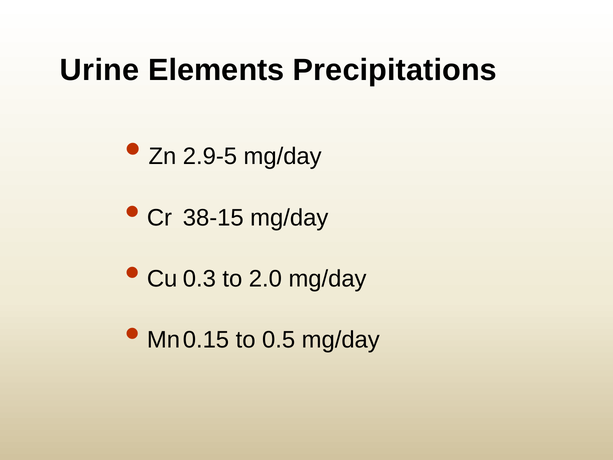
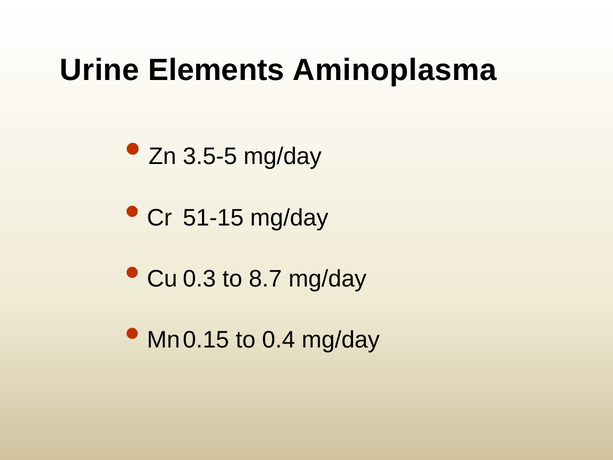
Precipitations: Precipitations -> Aminoplasma
2.9-5: 2.9-5 -> 3.5-5
38-15: 38-15 -> 51-15
2.0: 2.0 -> 8.7
0.5: 0.5 -> 0.4
